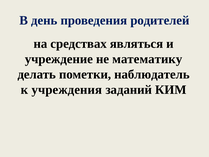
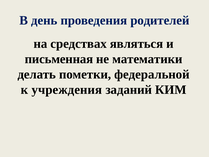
учреждение: учреждение -> письменная
математику: математику -> математики
наблюдатель: наблюдатель -> федеральной
